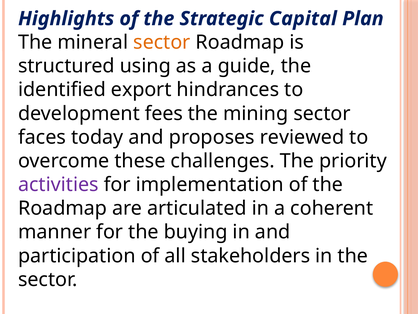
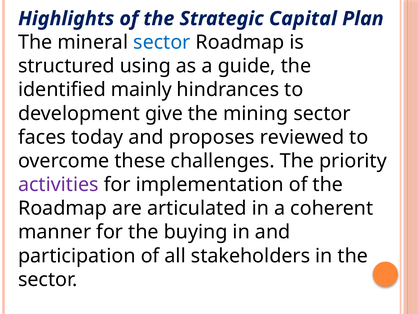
sector at (162, 42) colour: orange -> blue
export: export -> mainly
fees: fees -> give
